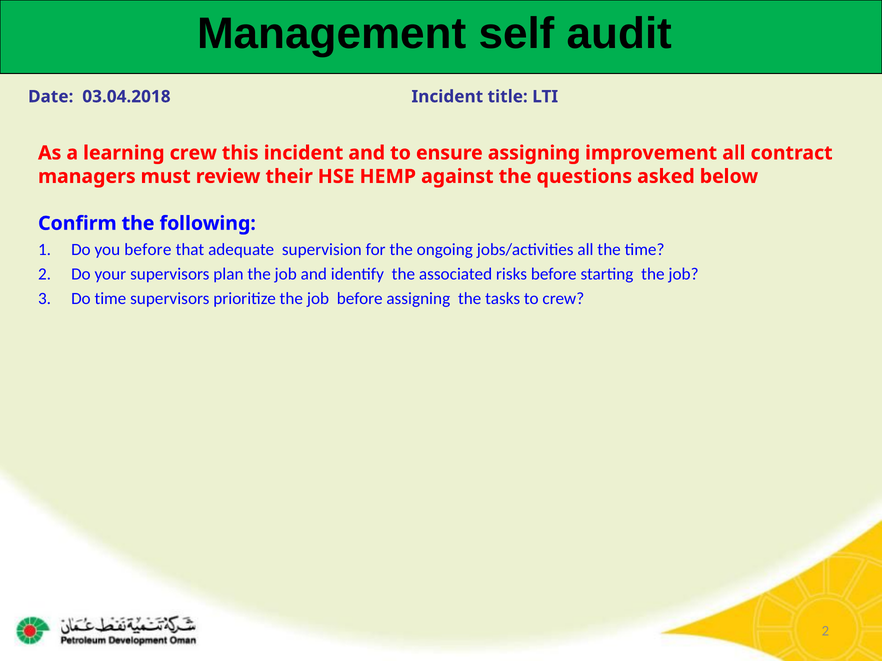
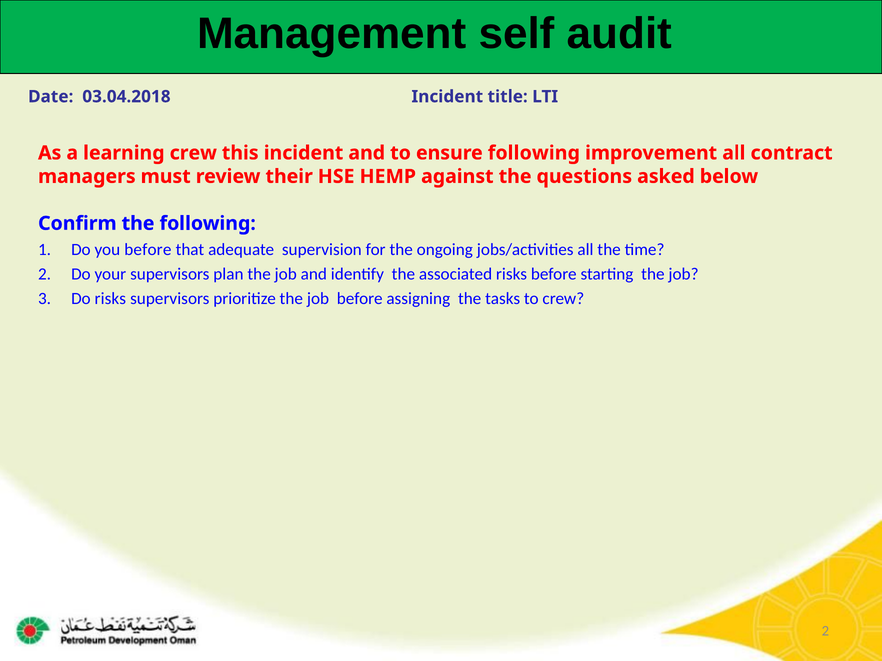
ensure assigning: assigning -> following
Do time: time -> risks
